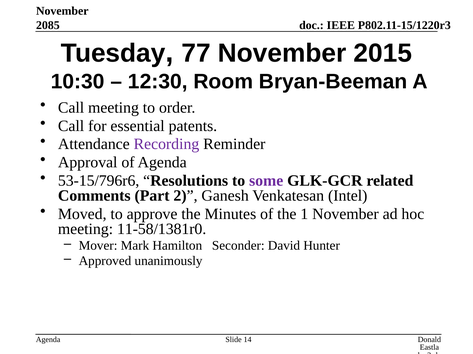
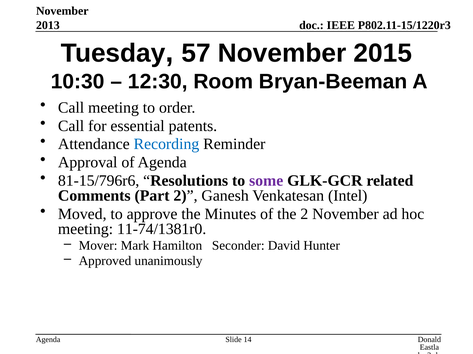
2085: 2085 -> 2013
77: 77 -> 57
Recording colour: purple -> blue
53-15/796r6: 53-15/796r6 -> 81-15/796r6
the 1: 1 -> 2
11-58/1381r0: 11-58/1381r0 -> 11-74/1381r0
